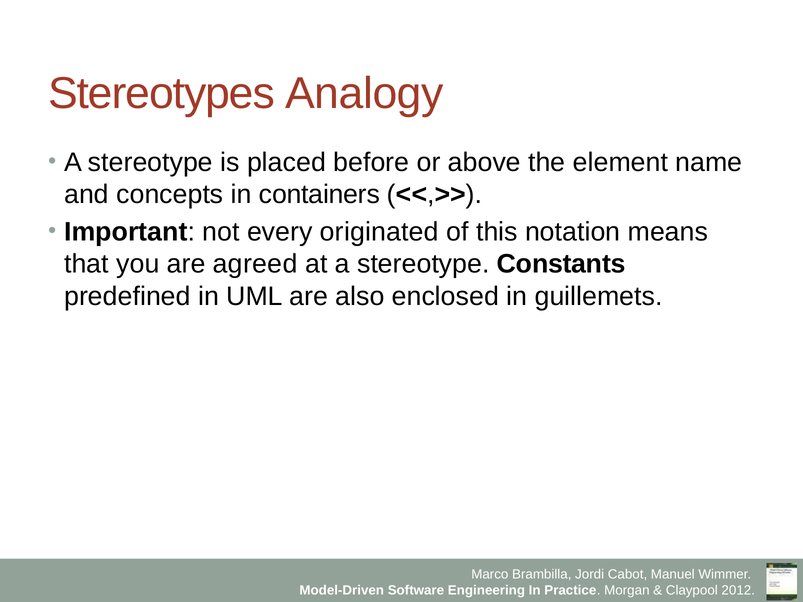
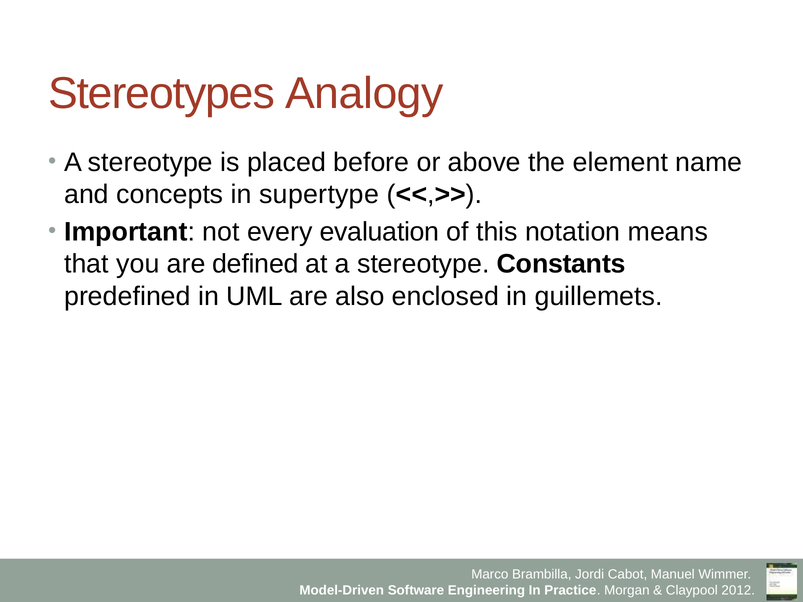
containers: containers -> supertype
originated: originated -> evaluation
agreed: agreed -> defined
